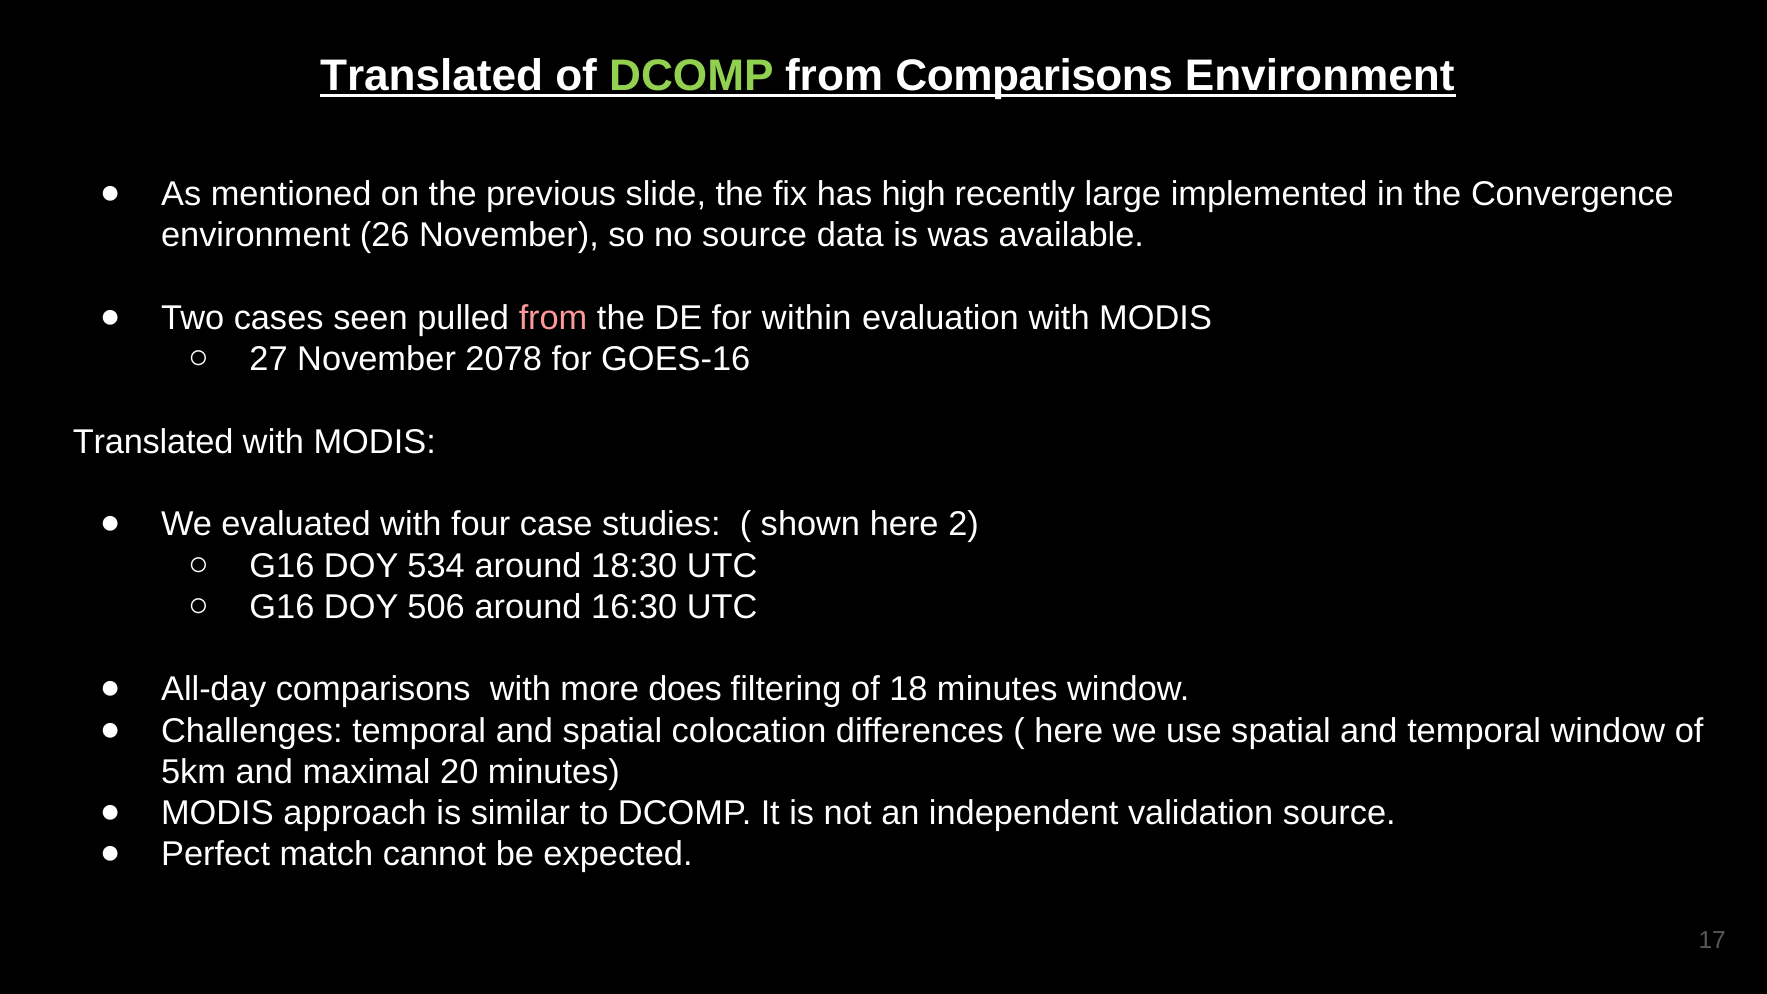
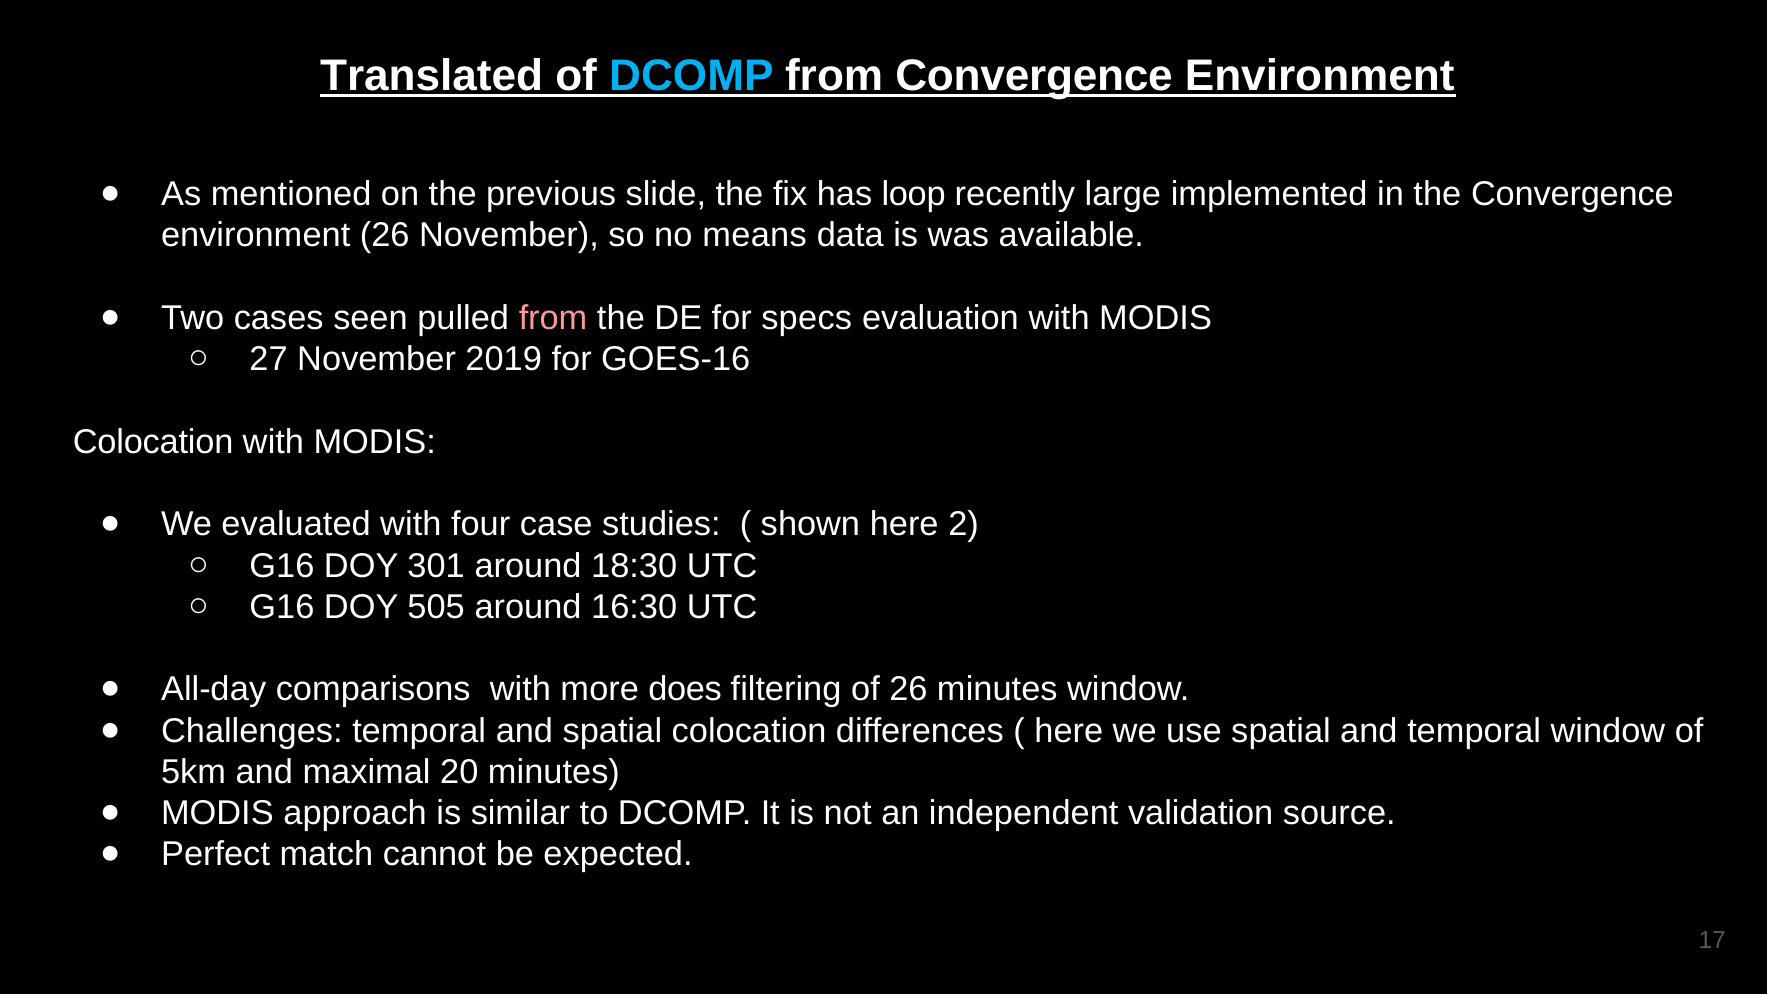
DCOMP at (691, 76) colour: light green -> light blue
from Comparisons: Comparisons -> Convergence
high: high -> loop
no source: source -> means
within: within -> specs
2078: 2078 -> 2019
Translated at (153, 442): Translated -> Colocation
534: 534 -> 301
506: 506 -> 505
of 18: 18 -> 26
